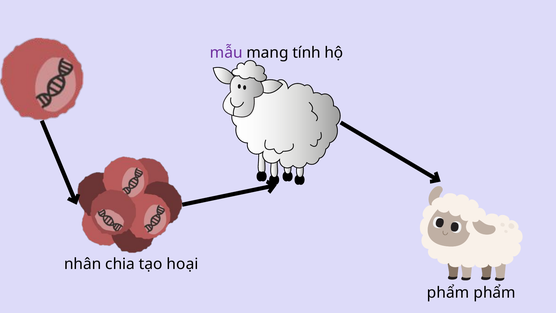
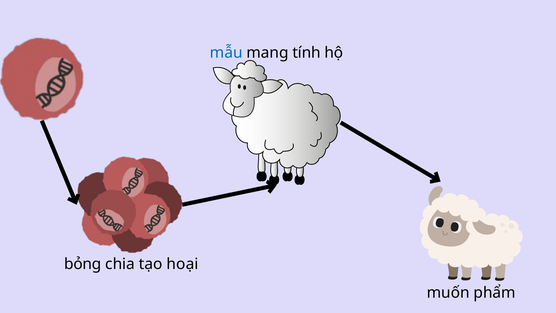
mẫu colour: purple -> blue
nhân: nhân -> bỏng
phẩm at (448, 293): phẩm -> muốn
